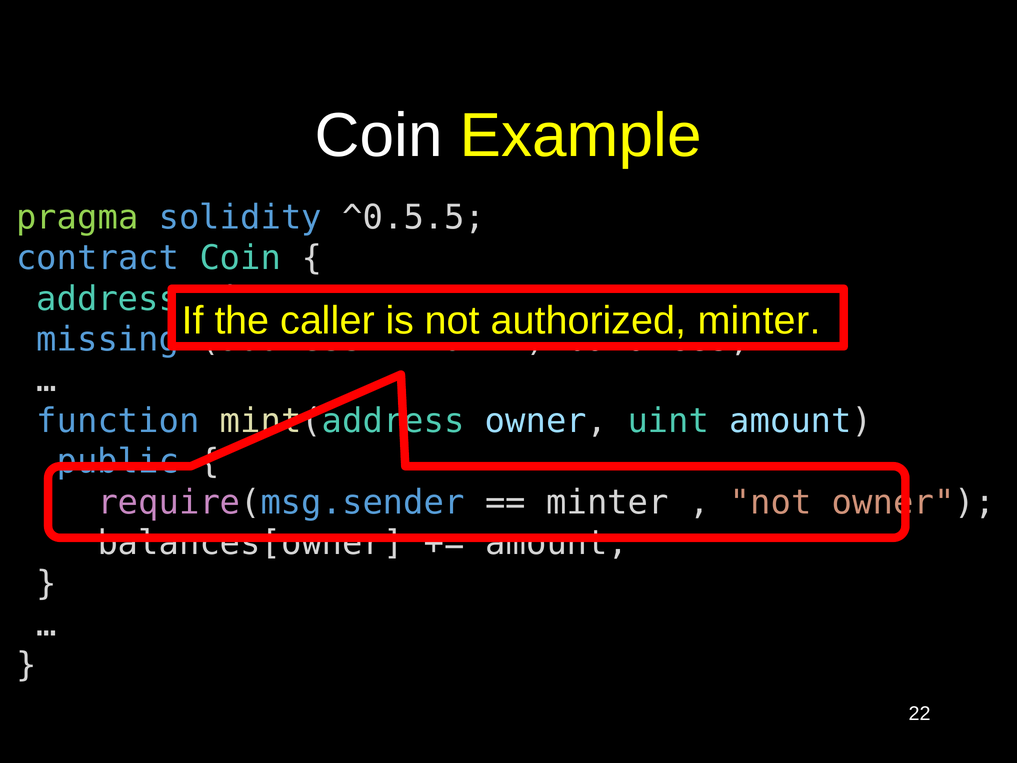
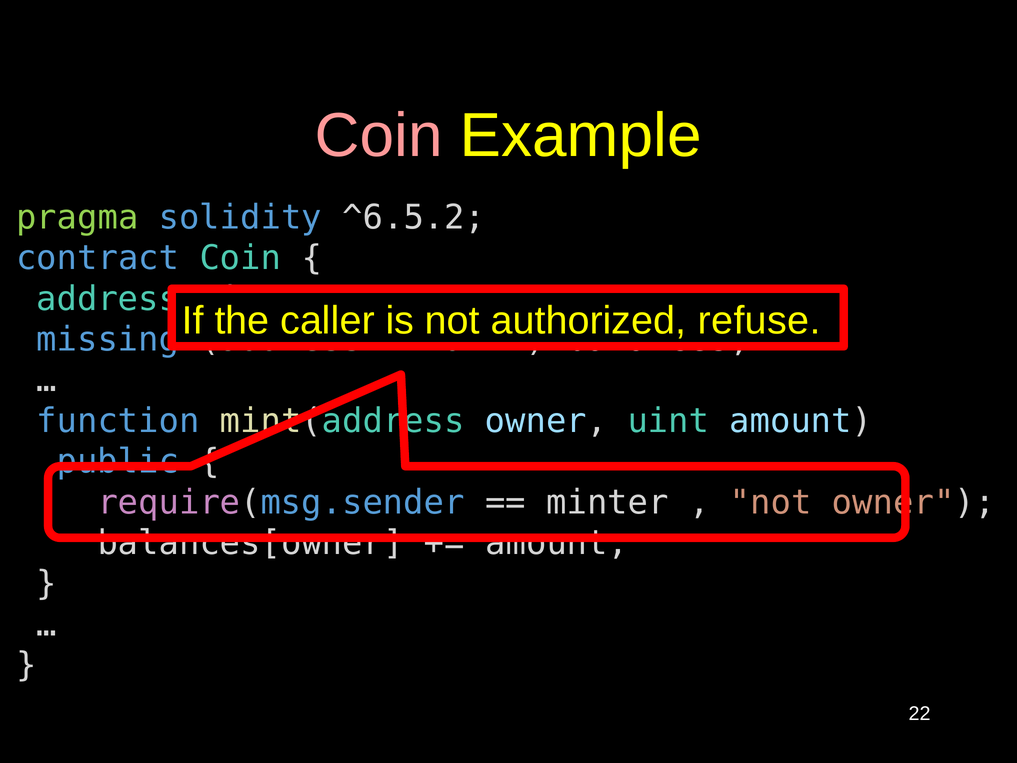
Coin at (379, 136) colour: white -> pink
^0.5.5: ^0.5.5 -> ^6.5.2
authorized minter: minter -> refuse
